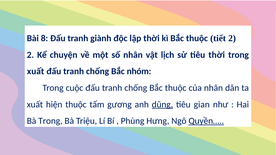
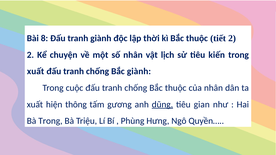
tiêu thời: thời -> kiến
Bắc nhóm: nhóm -> giành
hiện thuộc: thuộc -> thông
Quyền… underline: present -> none
